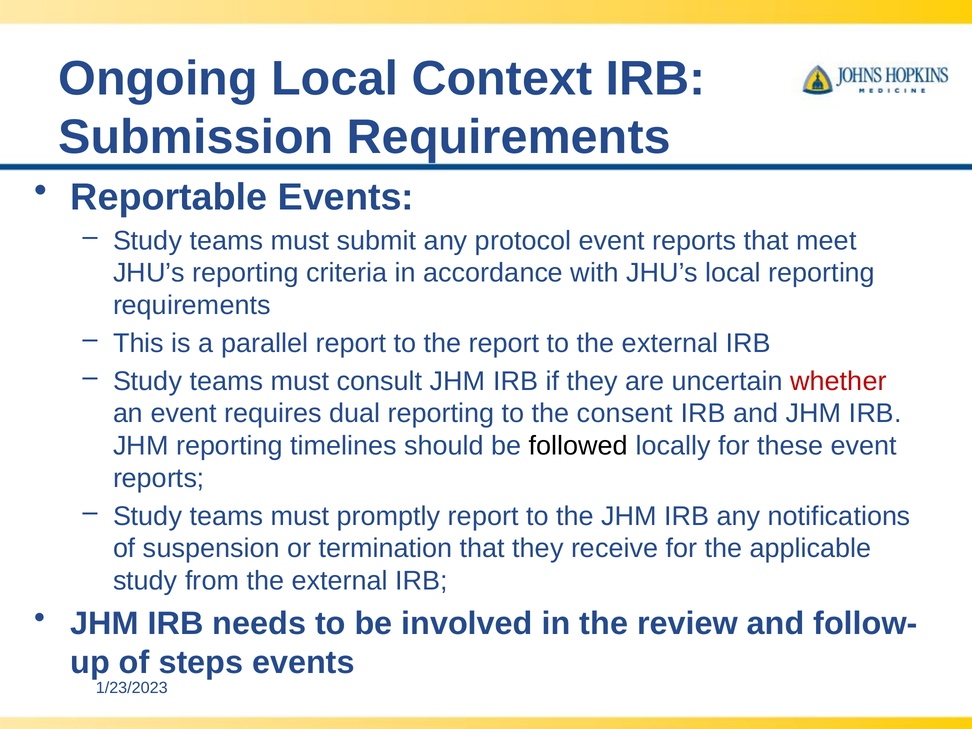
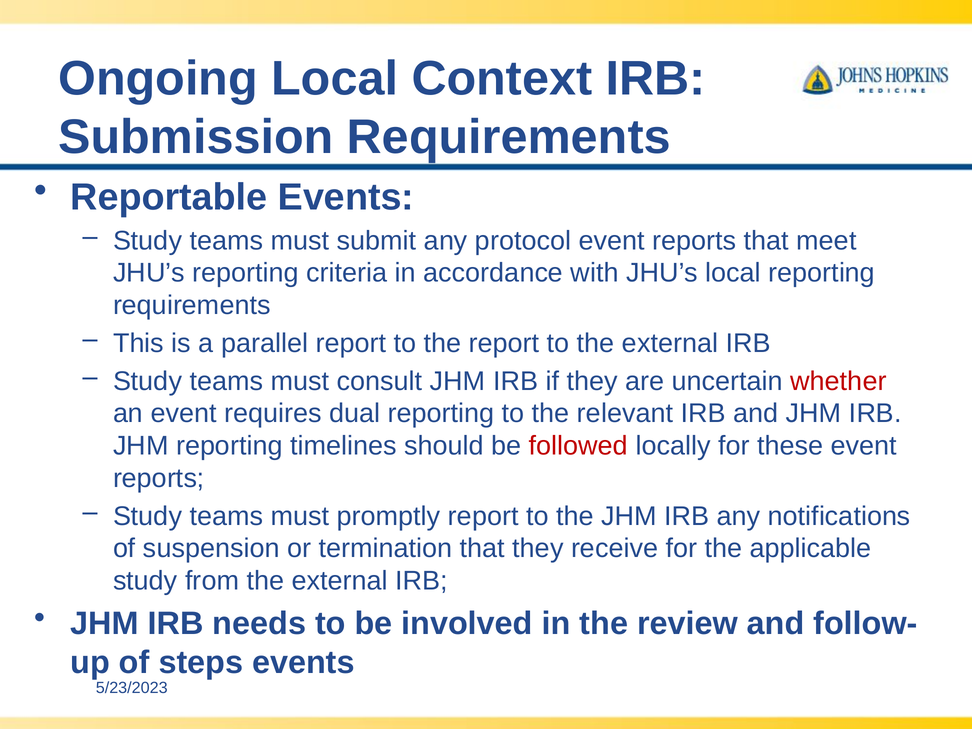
consent: consent -> relevant
followed colour: black -> red
1/23/2023: 1/23/2023 -> 5/23/2023
